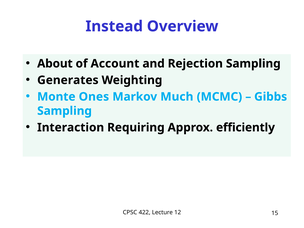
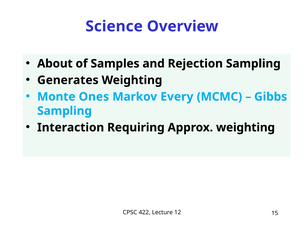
Instead: Instead -> Science
Account: Account -> Samples
Much: Much -> Every
Approx efficiently: efficiently -> weighting
